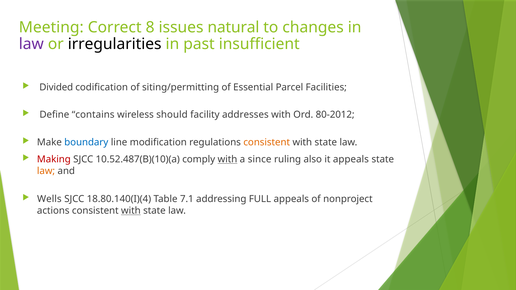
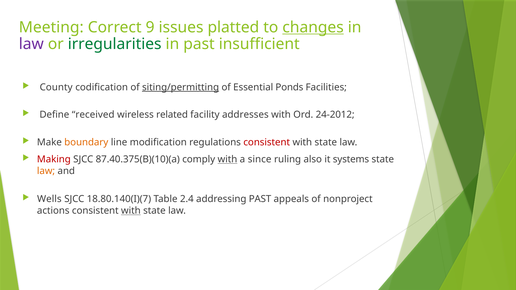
8: 8 -> 9
natural: natural -> platted
changes underline: none -> present
irregularities colour: black -> green
Divided: Divided -> County
siting/permitting underline: none -> present
Parcel: Parcel -> Ponds
contains: contains -> received
should: should -> related
80-2012: 80-2012 -> 24-2012
boundary colour: blue -> orange
consistent at (267, 142) colour: orange -> red
10.52.487(B)(10)(a: 10.52.487(B)(10)(a -> 87.40.375(B)(10)(a
it appeals: appeals -> systems
18.80.140(I)(4: 18.80.140(I)(4 -> 18.80.140(I)(7
7.1: 7.1 -> 2.4
addressing FULL: FULL -> PAST
